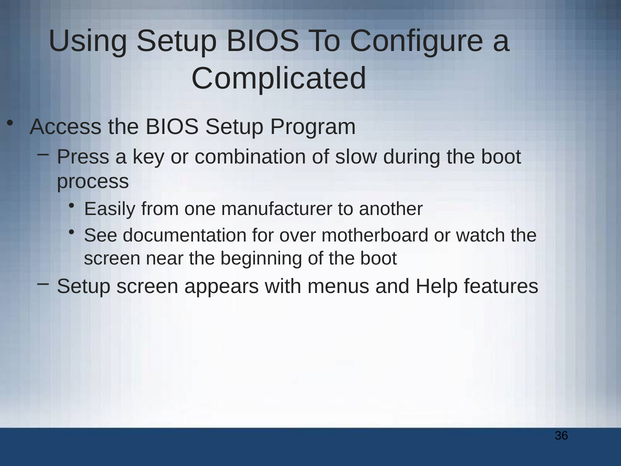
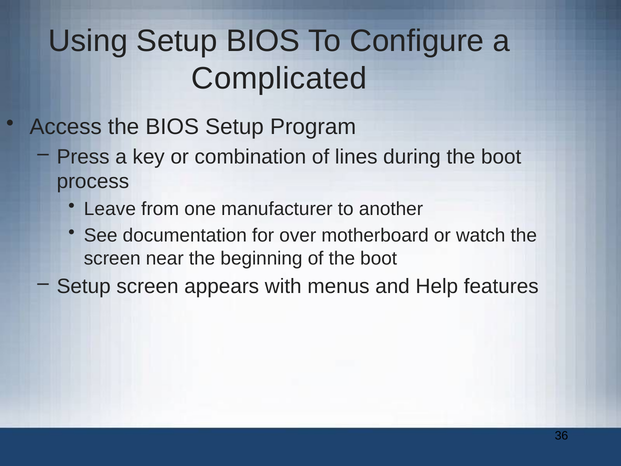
slow: slow -> lines
Easily: Easily -> Leave
